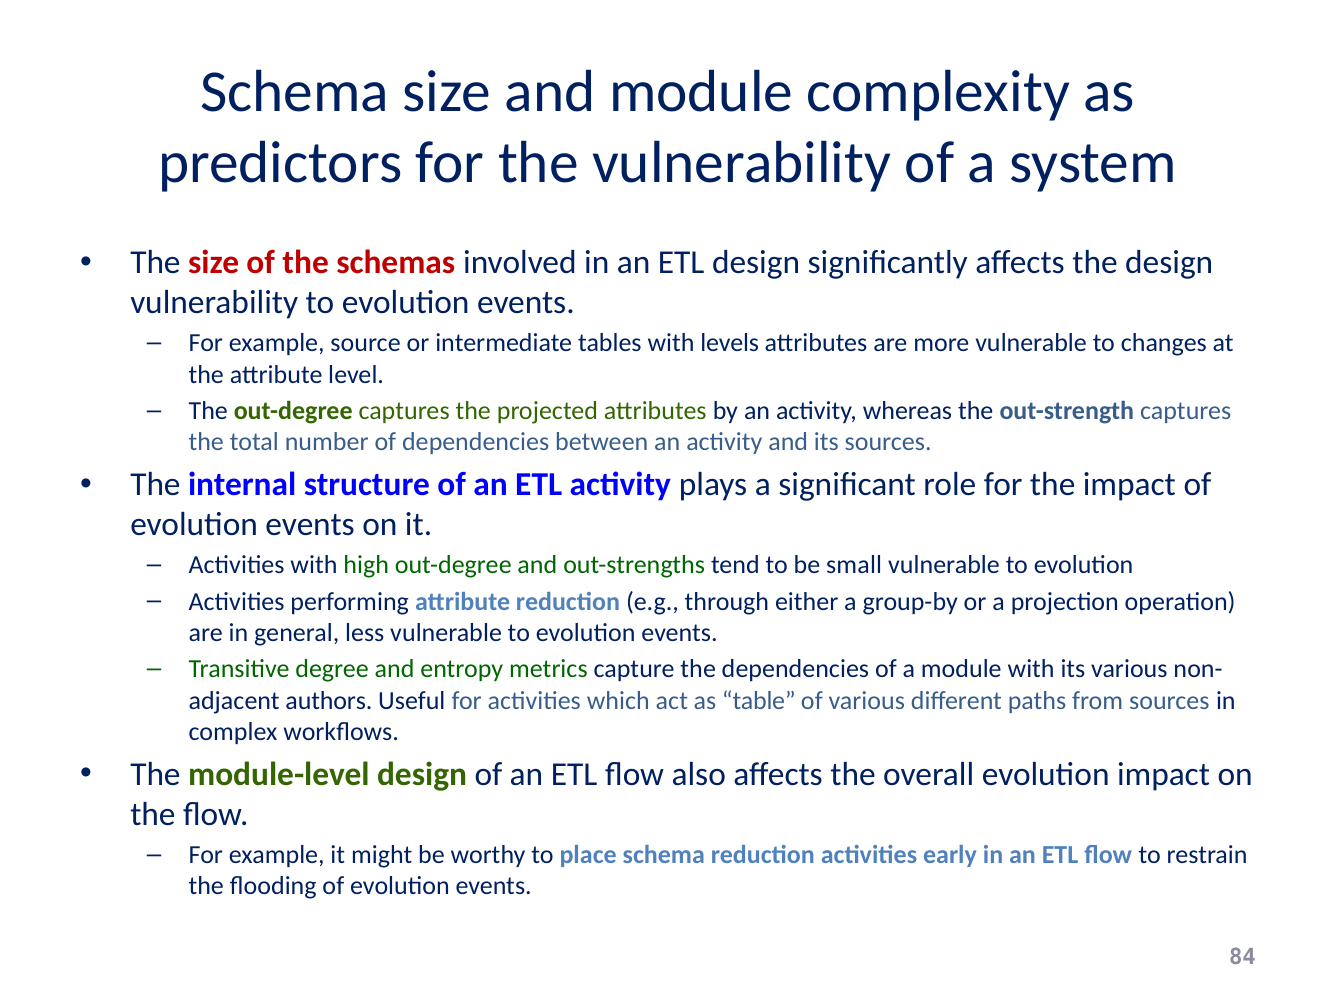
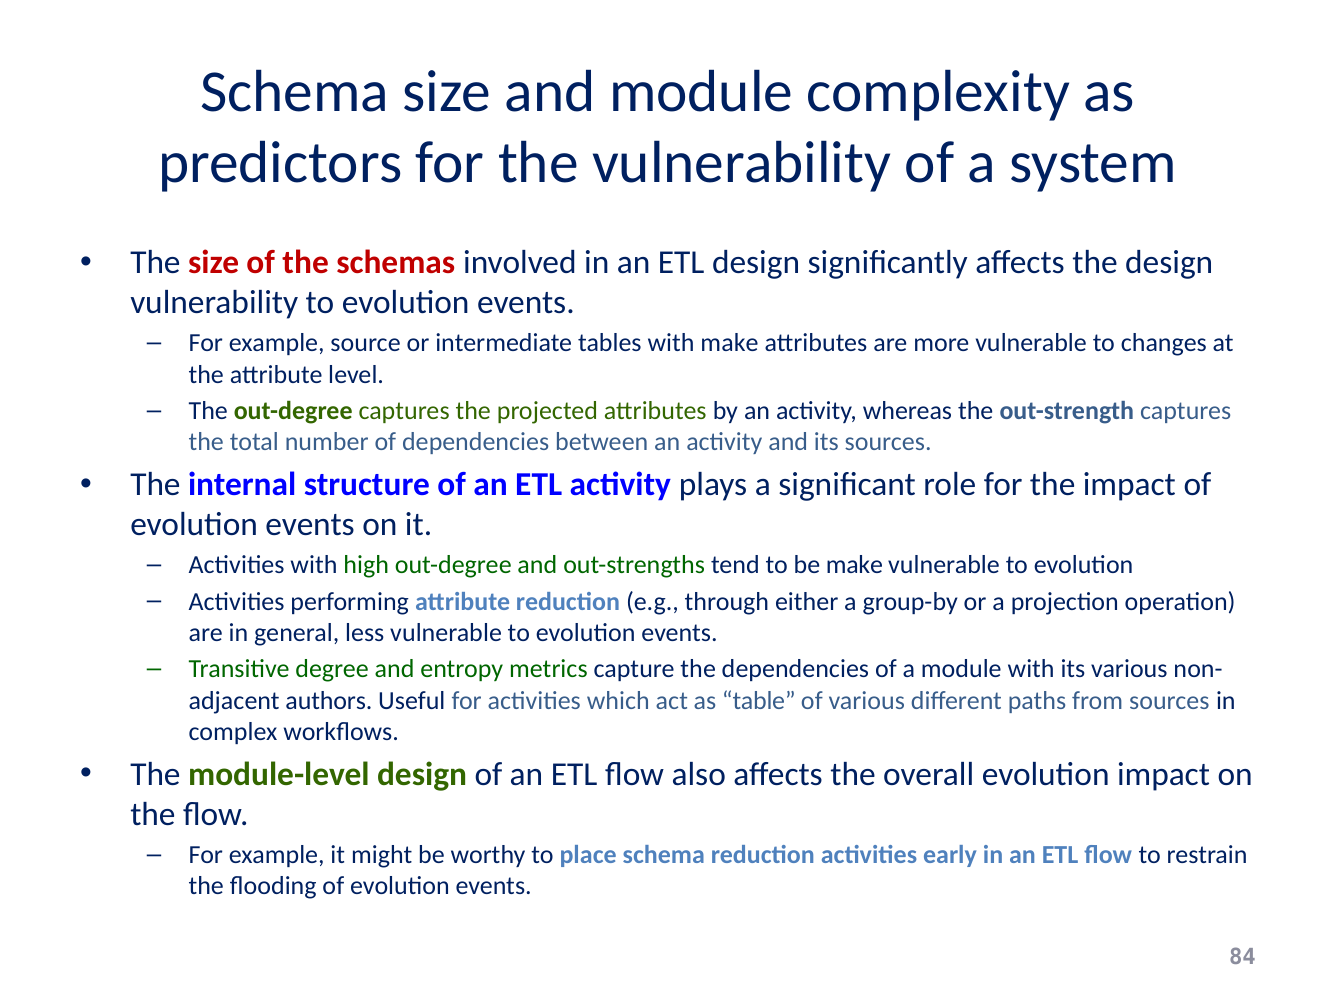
with levels: levels -> make
be small: small -> make
